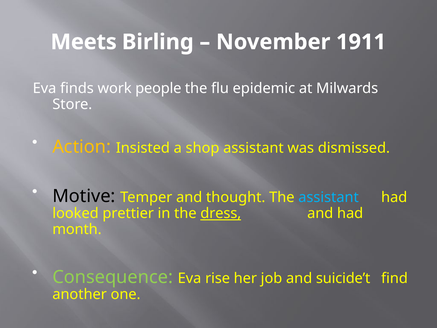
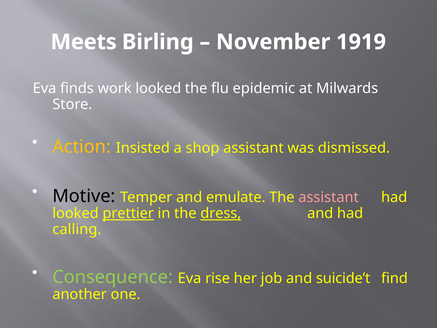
1911: 1911 -> 1919
work people: people -> looked
thought: thought -> emulate
assistant at (329, 197) colour: light blue -> pink
prettier underline: none -> present
month: month -> calling
